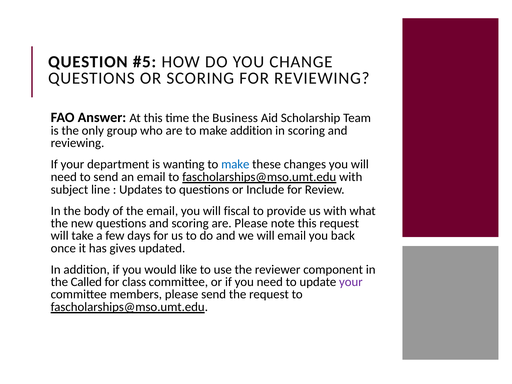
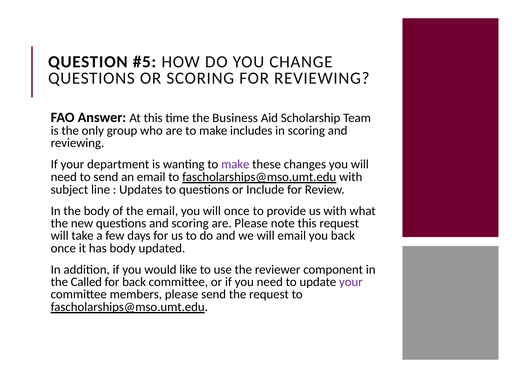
make addition: addition -> includes
make at (235, 164) colour: blue -> purple
will fiscal: fiscal -> once
has gives: gives -> body
for class: class -> back
